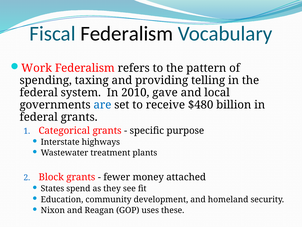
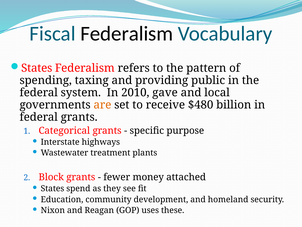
Work at (37, 68): Work -> States
telling: telling -> public
are colour: blue -> orange
